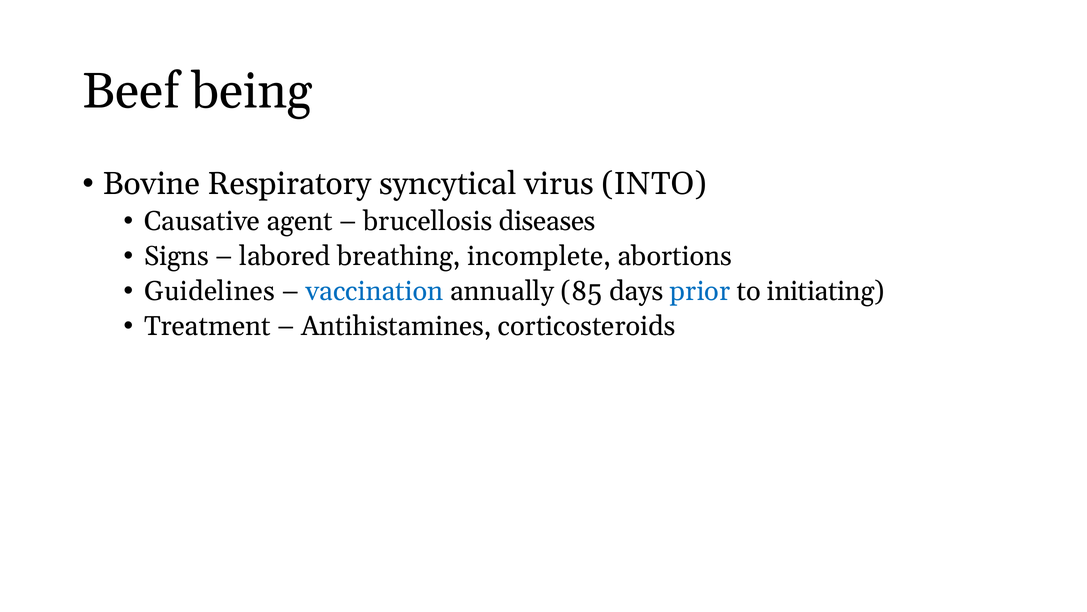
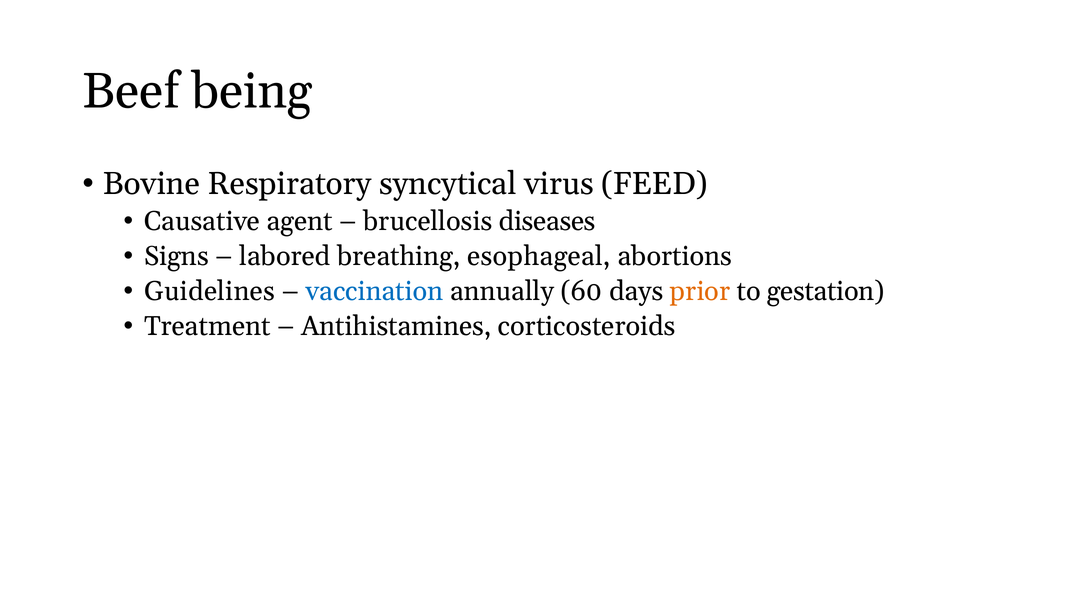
INTO: INTO -> FEED
incomplete: incomplete -> esophageal
85: 85 -> 60
prior colour: blue -> orange
initiating: initiating -> gestation
